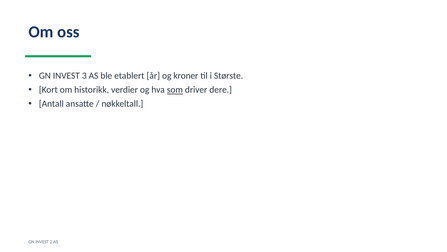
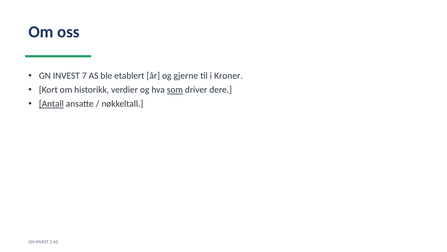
3: 3 -> 7
kroner: kroner -> gjerne
Største: Største -> Kroner
Antall underline: none -> present
